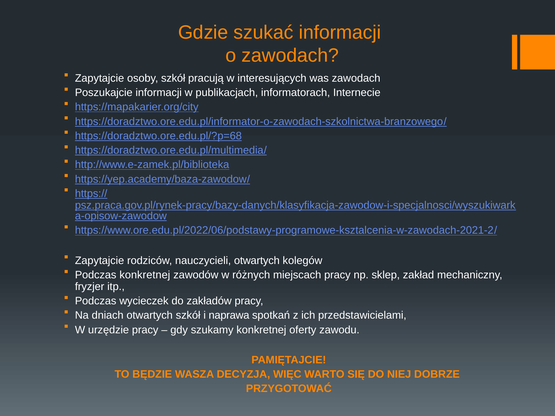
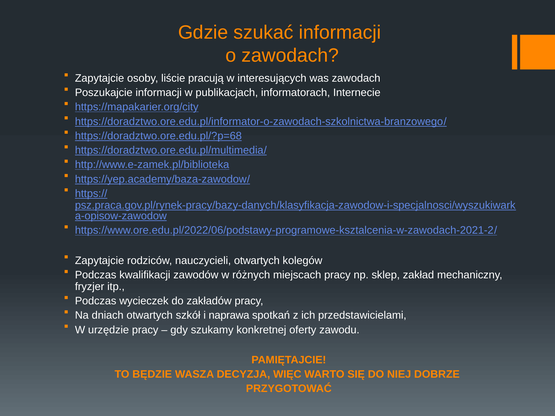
osoby szkół: szkół -> liście
Podczas konkretnej: konkretnej -> kwalifikacji
